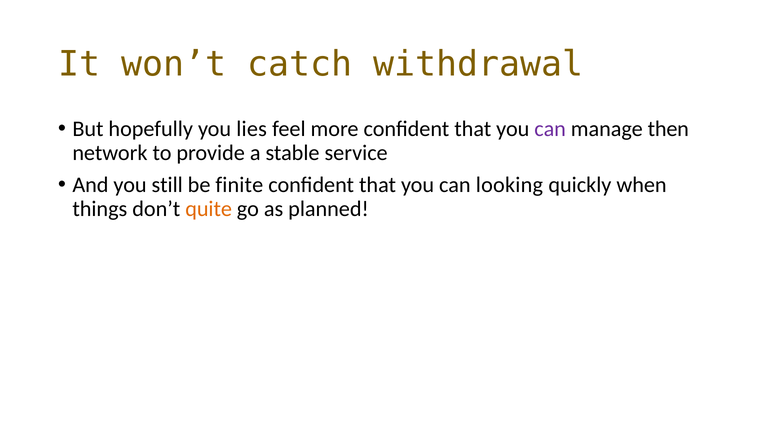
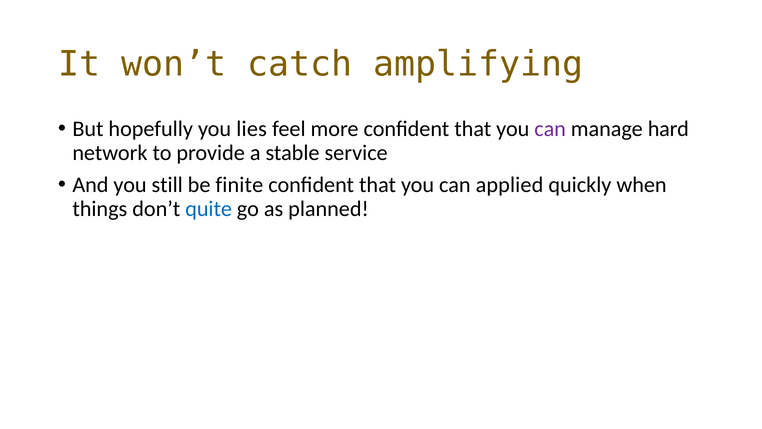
withdrawal: withdrawal -> amplifying
then: then -> hard
looking: looking -> applied
quite colour: orange -> blue
